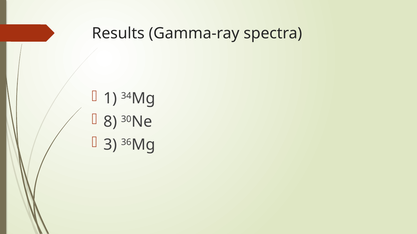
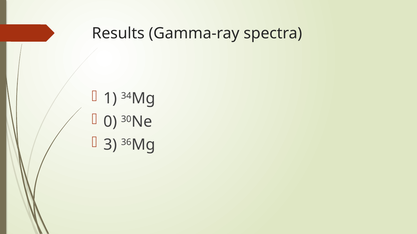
8: 8 -> 0
